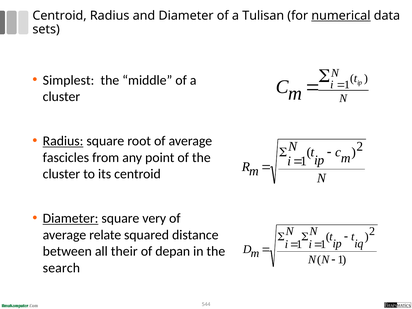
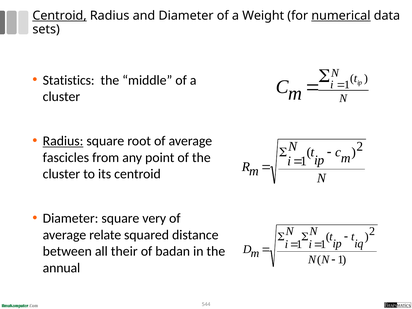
Centroid at (60, 16) underline: none -> present
Tulisan: Tulisan -> Weight
Simplest: Simplest -> Statistics
Diameter at (71, 218) underline: present -> none
depan: depan -> badan
search: search -> annual
